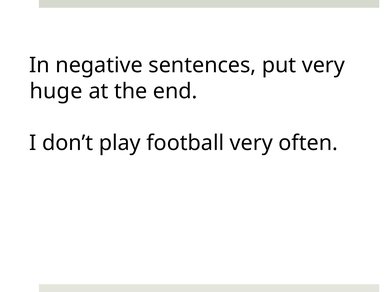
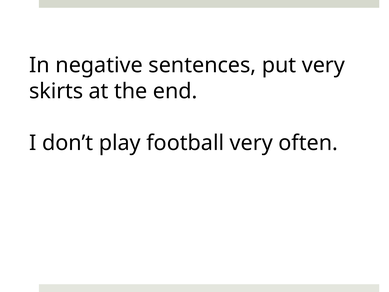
huge: huge -> skirts
